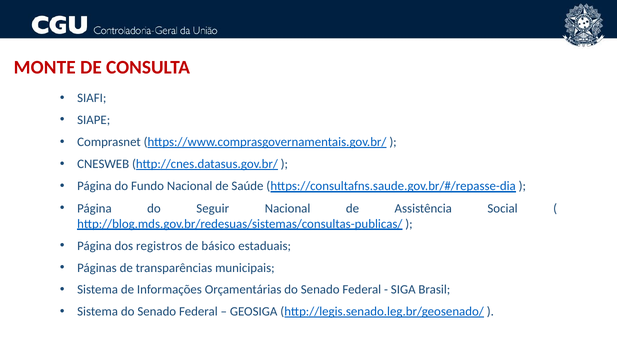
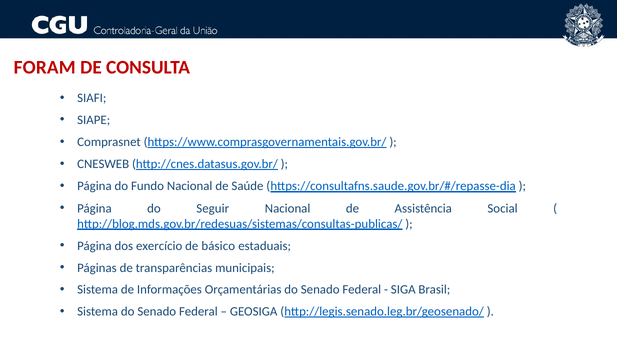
MONTE: MONTE -> FORAM
registros: registros -> exercício
